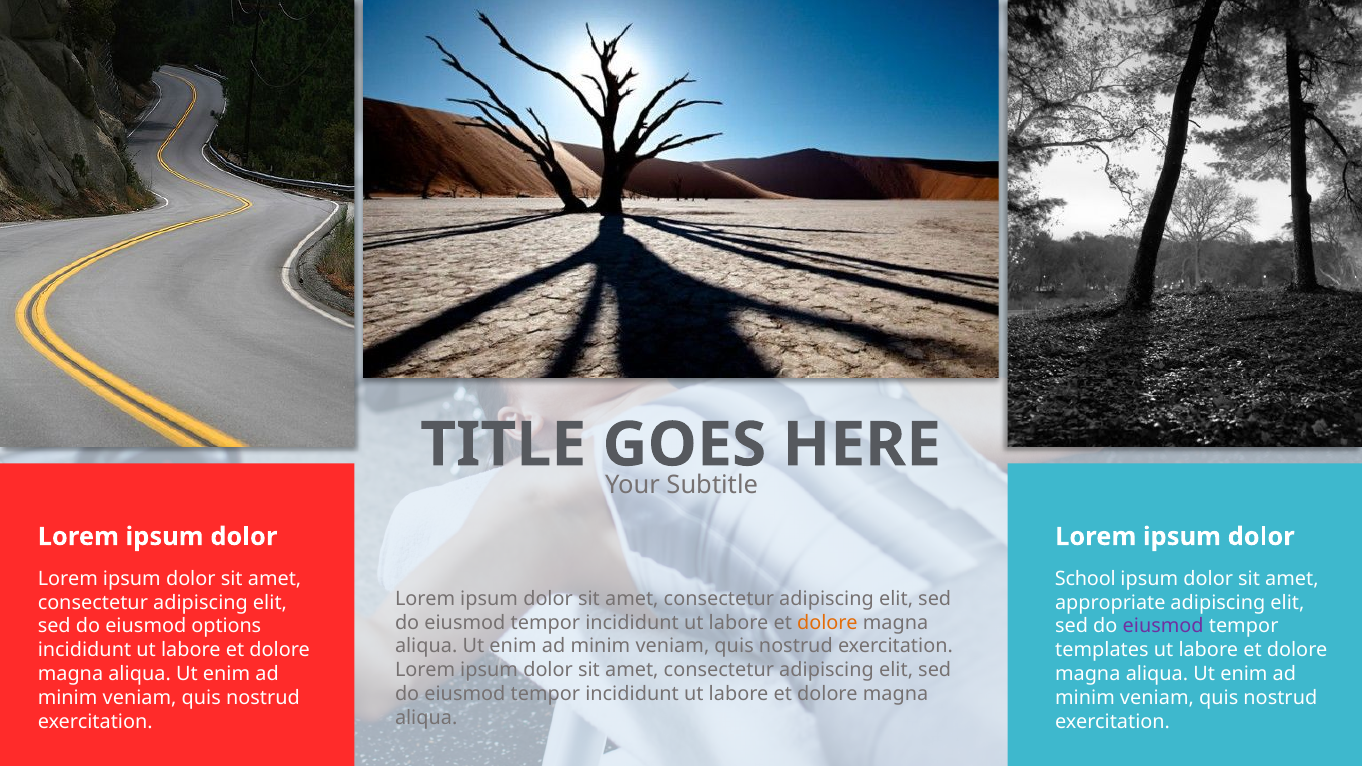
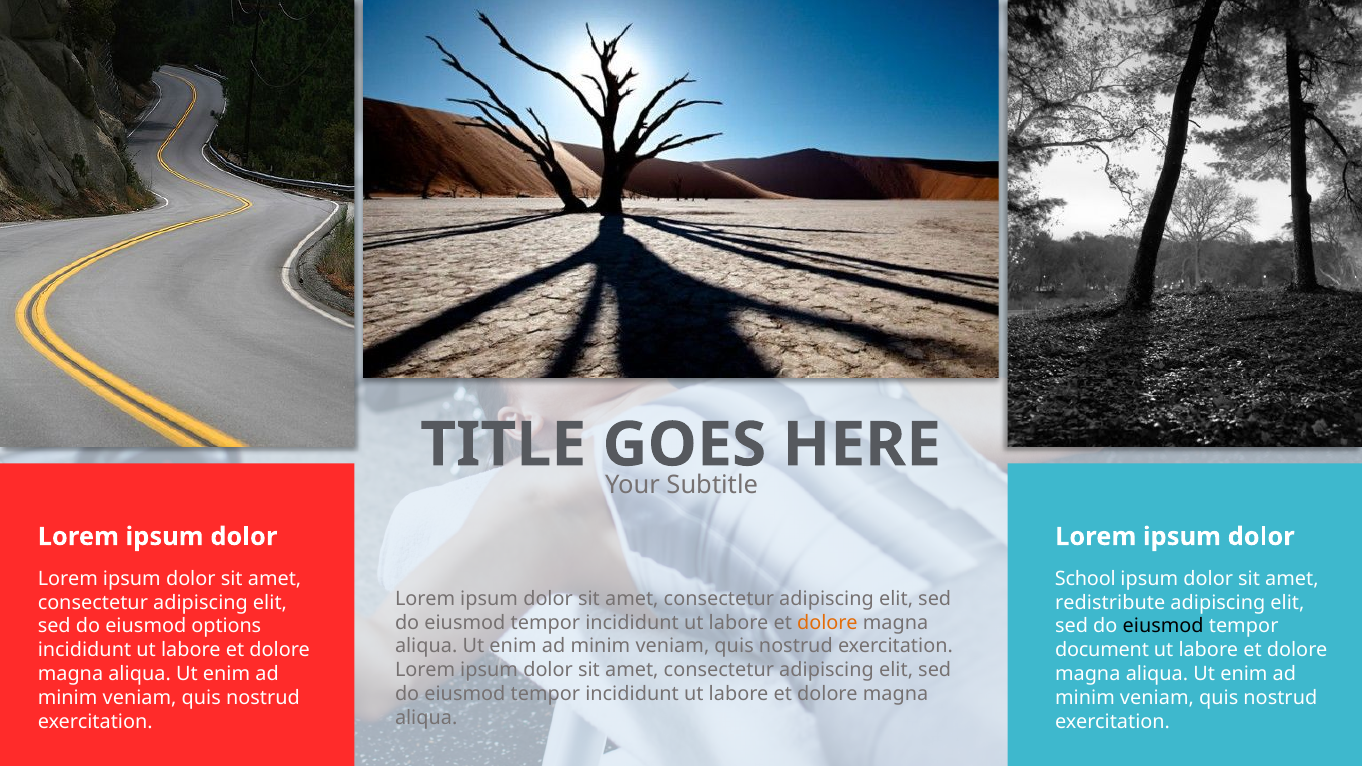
appropriate: appropriate -> redistribute
eiusmod at (1163, 626) colour: purple -> black
templates: templates -> document
